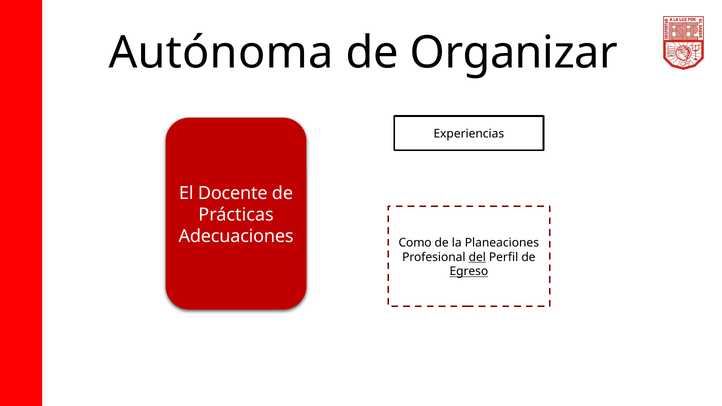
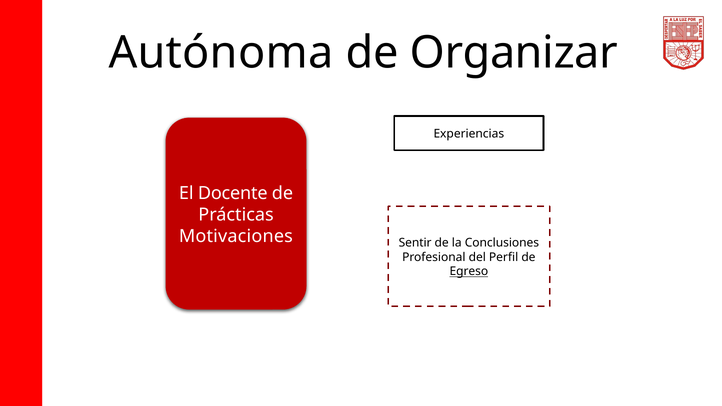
Adecuaciones: Adecuaciones -> Motivaciones
Como: Como -> Sentir
Planeaciones: Planeaciones -> Conclusiones
del underline: present -> none
